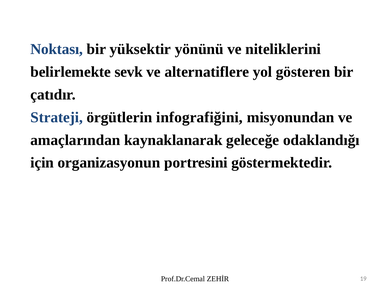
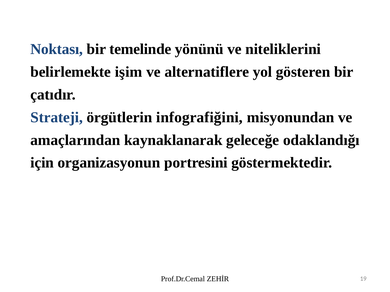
yüksektir: yüksektir -> temelinde
sevk: sevk -> işim
